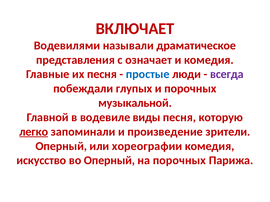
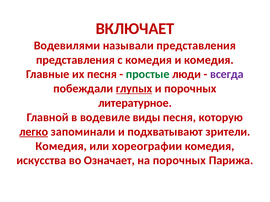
называли драматическое: драматическое -> представления
с означает: означает -> комедия
простые colour: blue -> green
глупых underline: none -> present
музыкальной: музыкальной -> литературное
произведение: произведение -> подхватывают
Оперный at (61, 146): Оперный -> Комедия
искусство: искусство -> искусства
во Оперный: Оперный -> Означает
